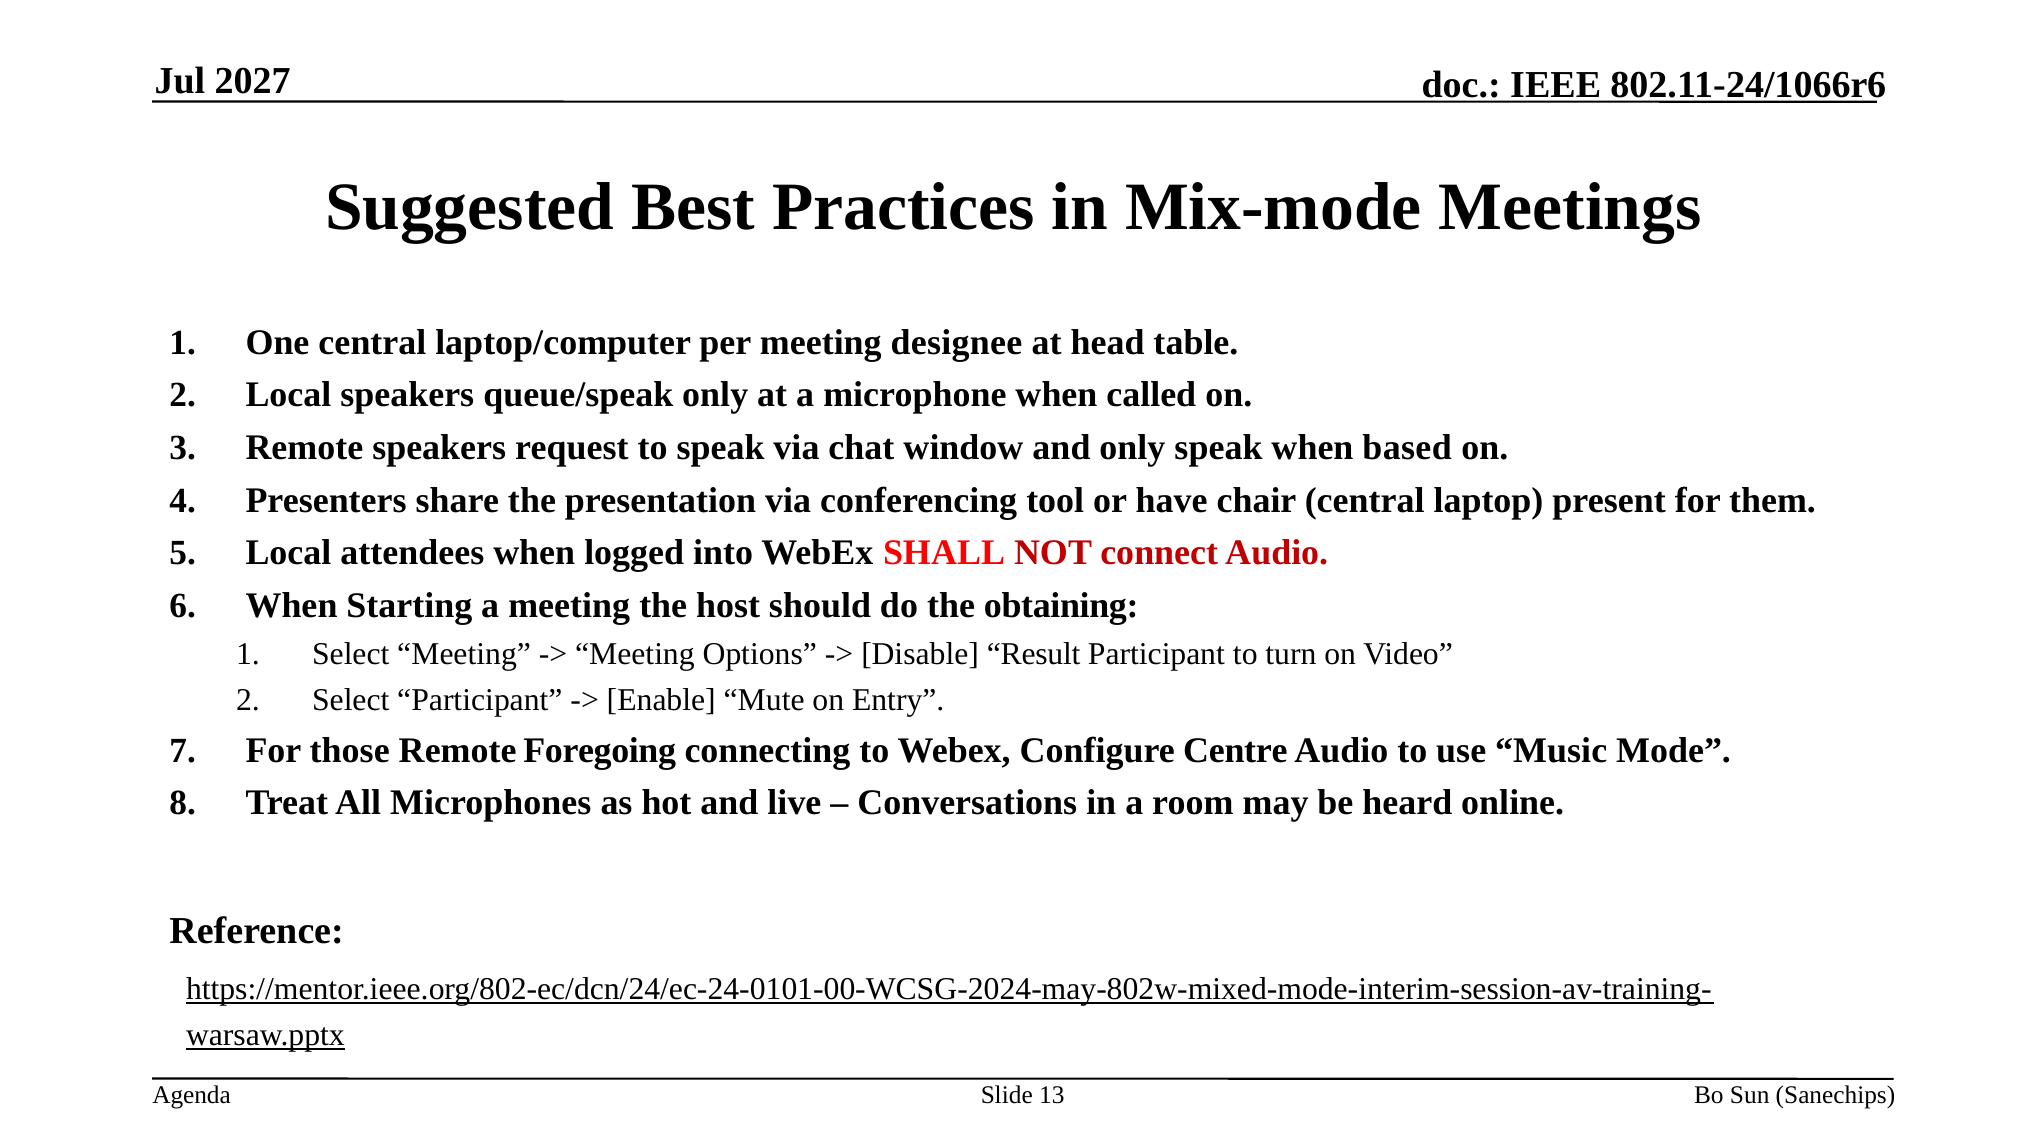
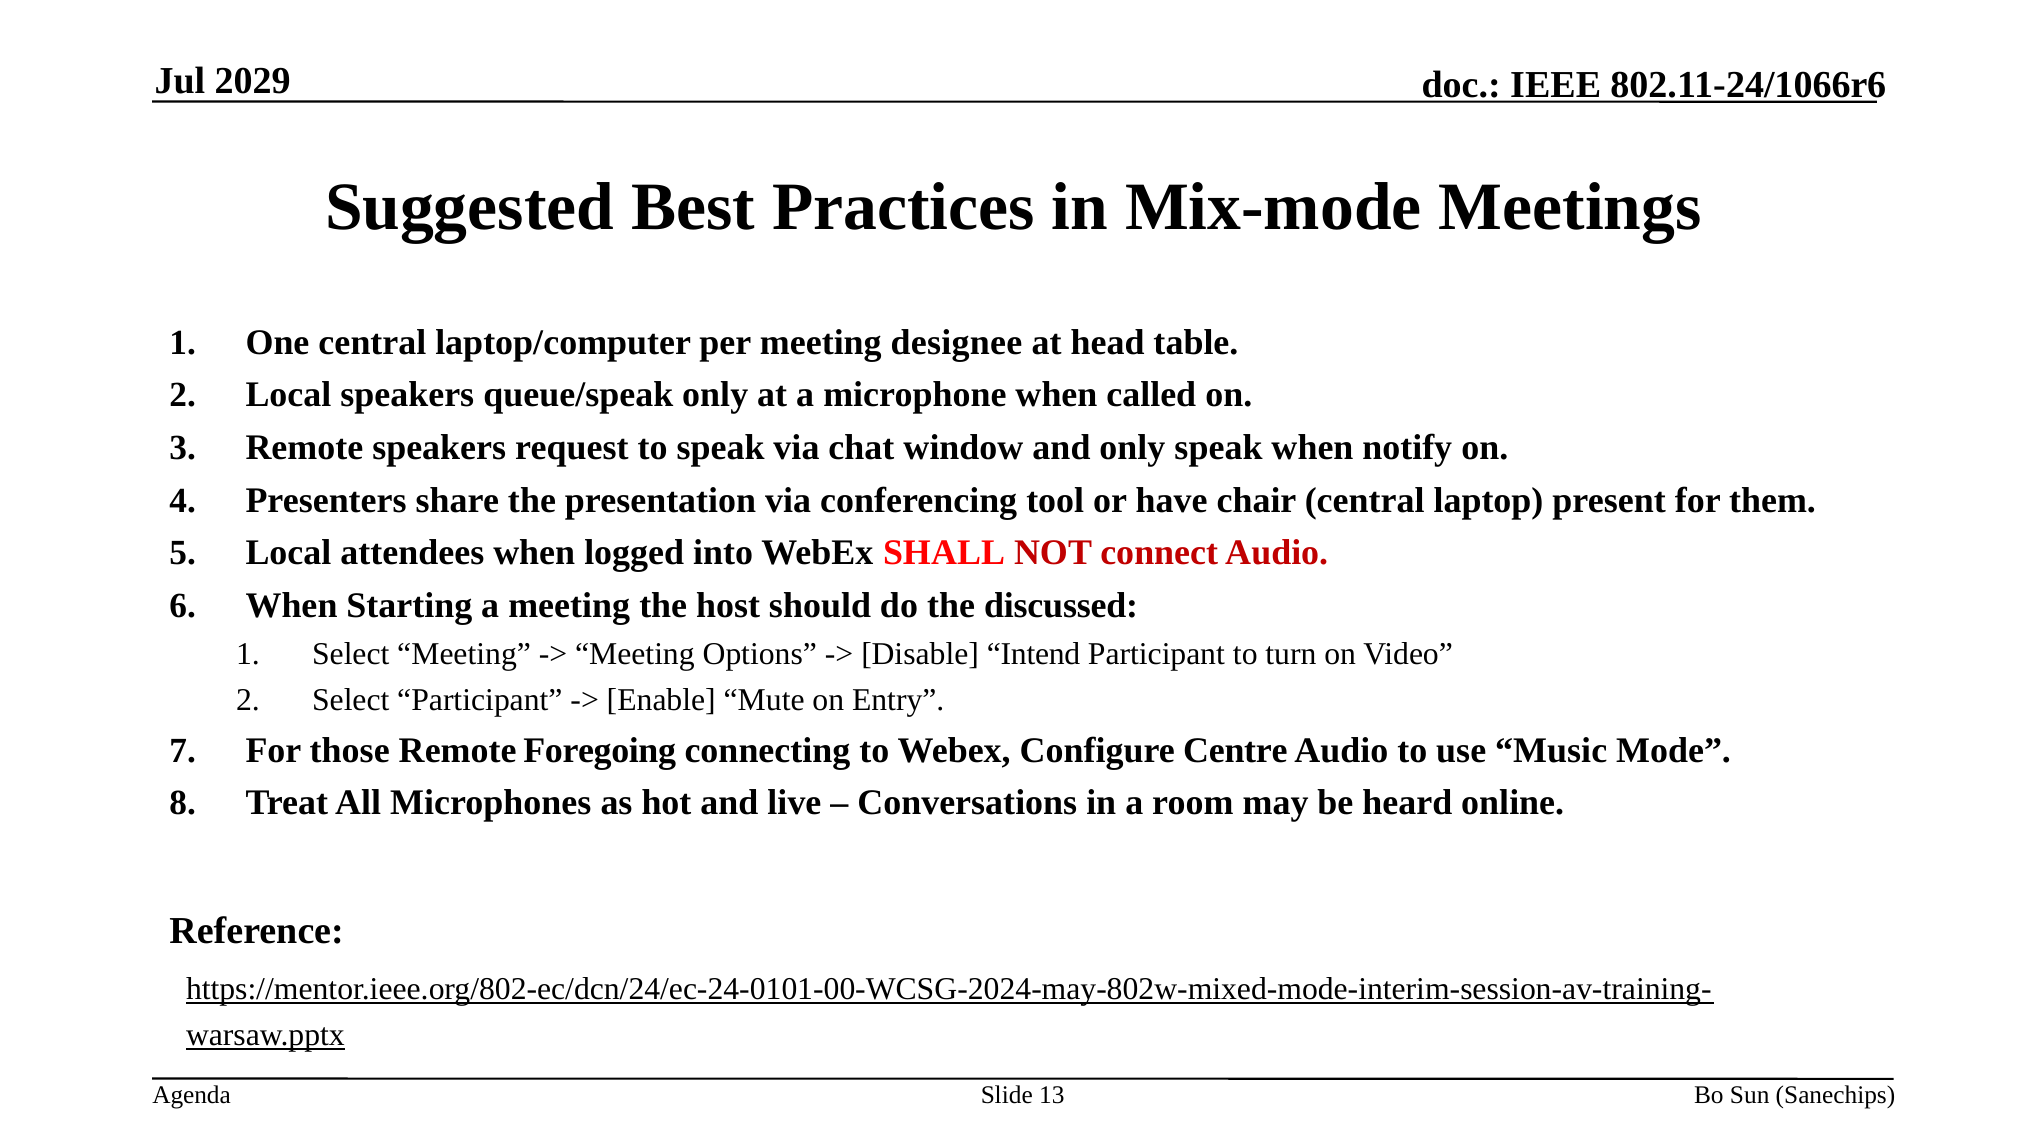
2027: 2027 -> 2029
based: based -> notify
obtaining: obtaining -> discussed
Result: Result -> Intend
